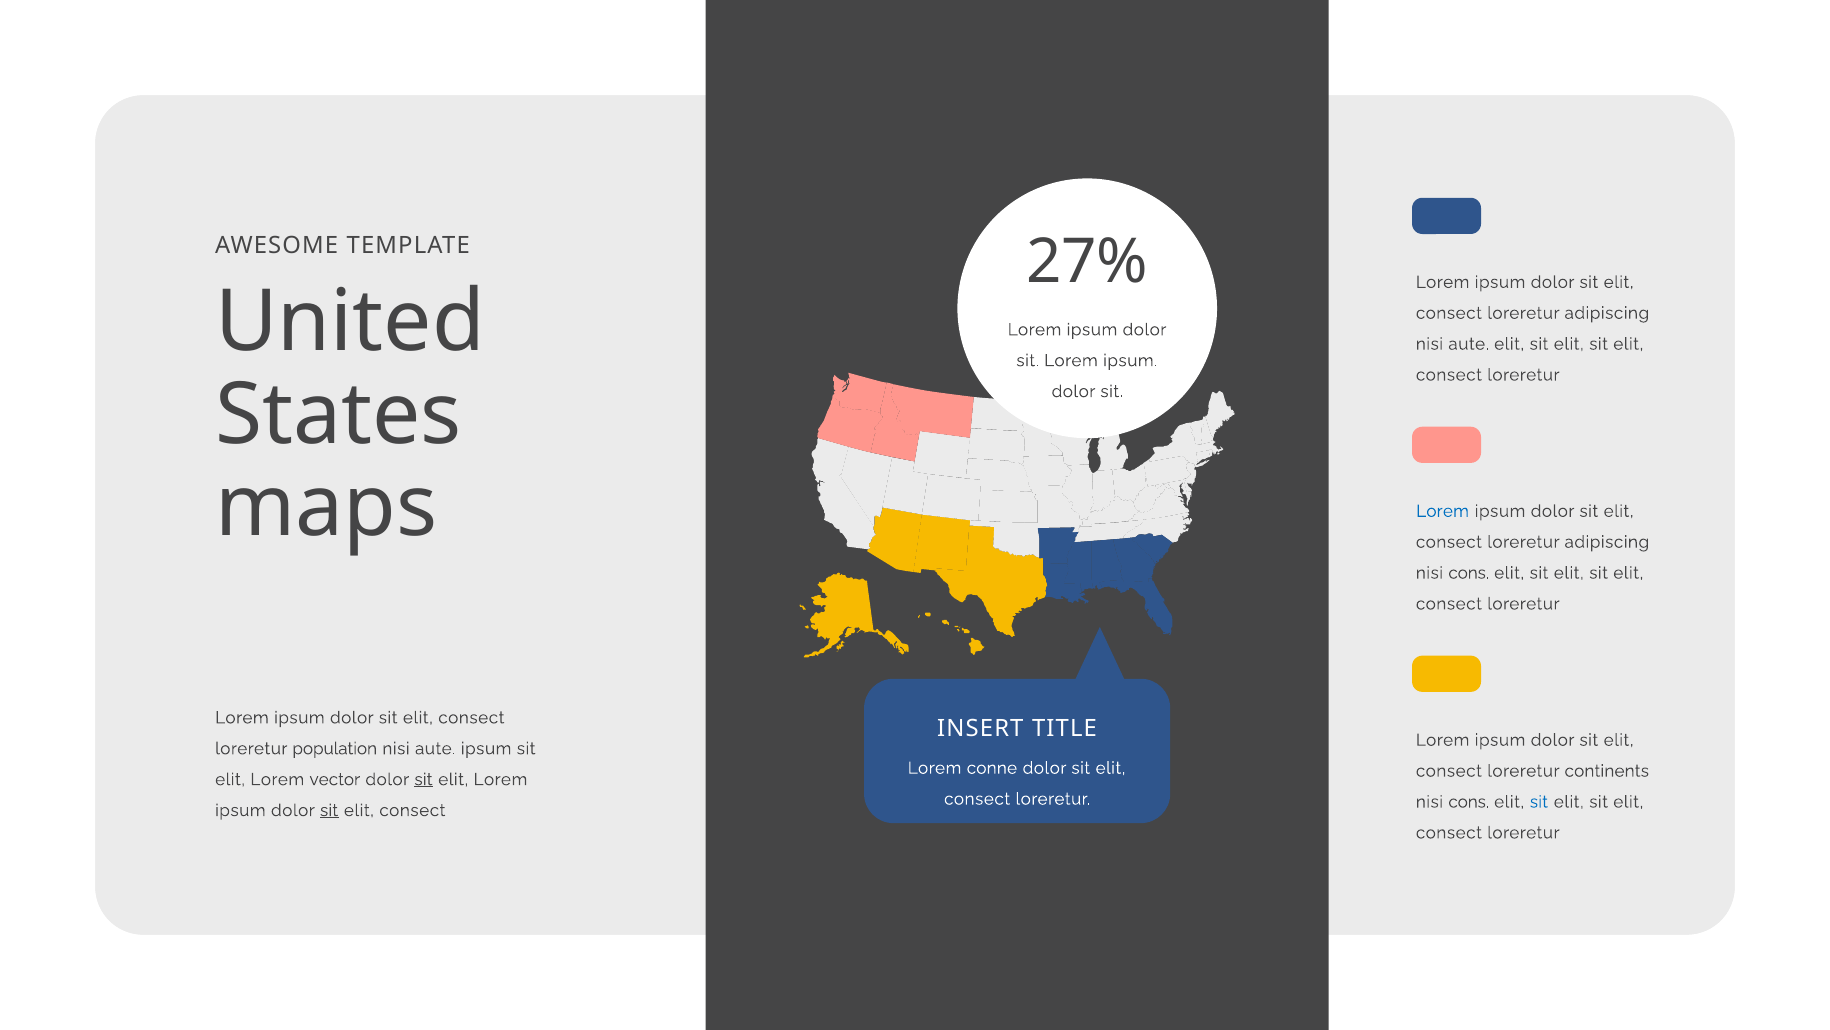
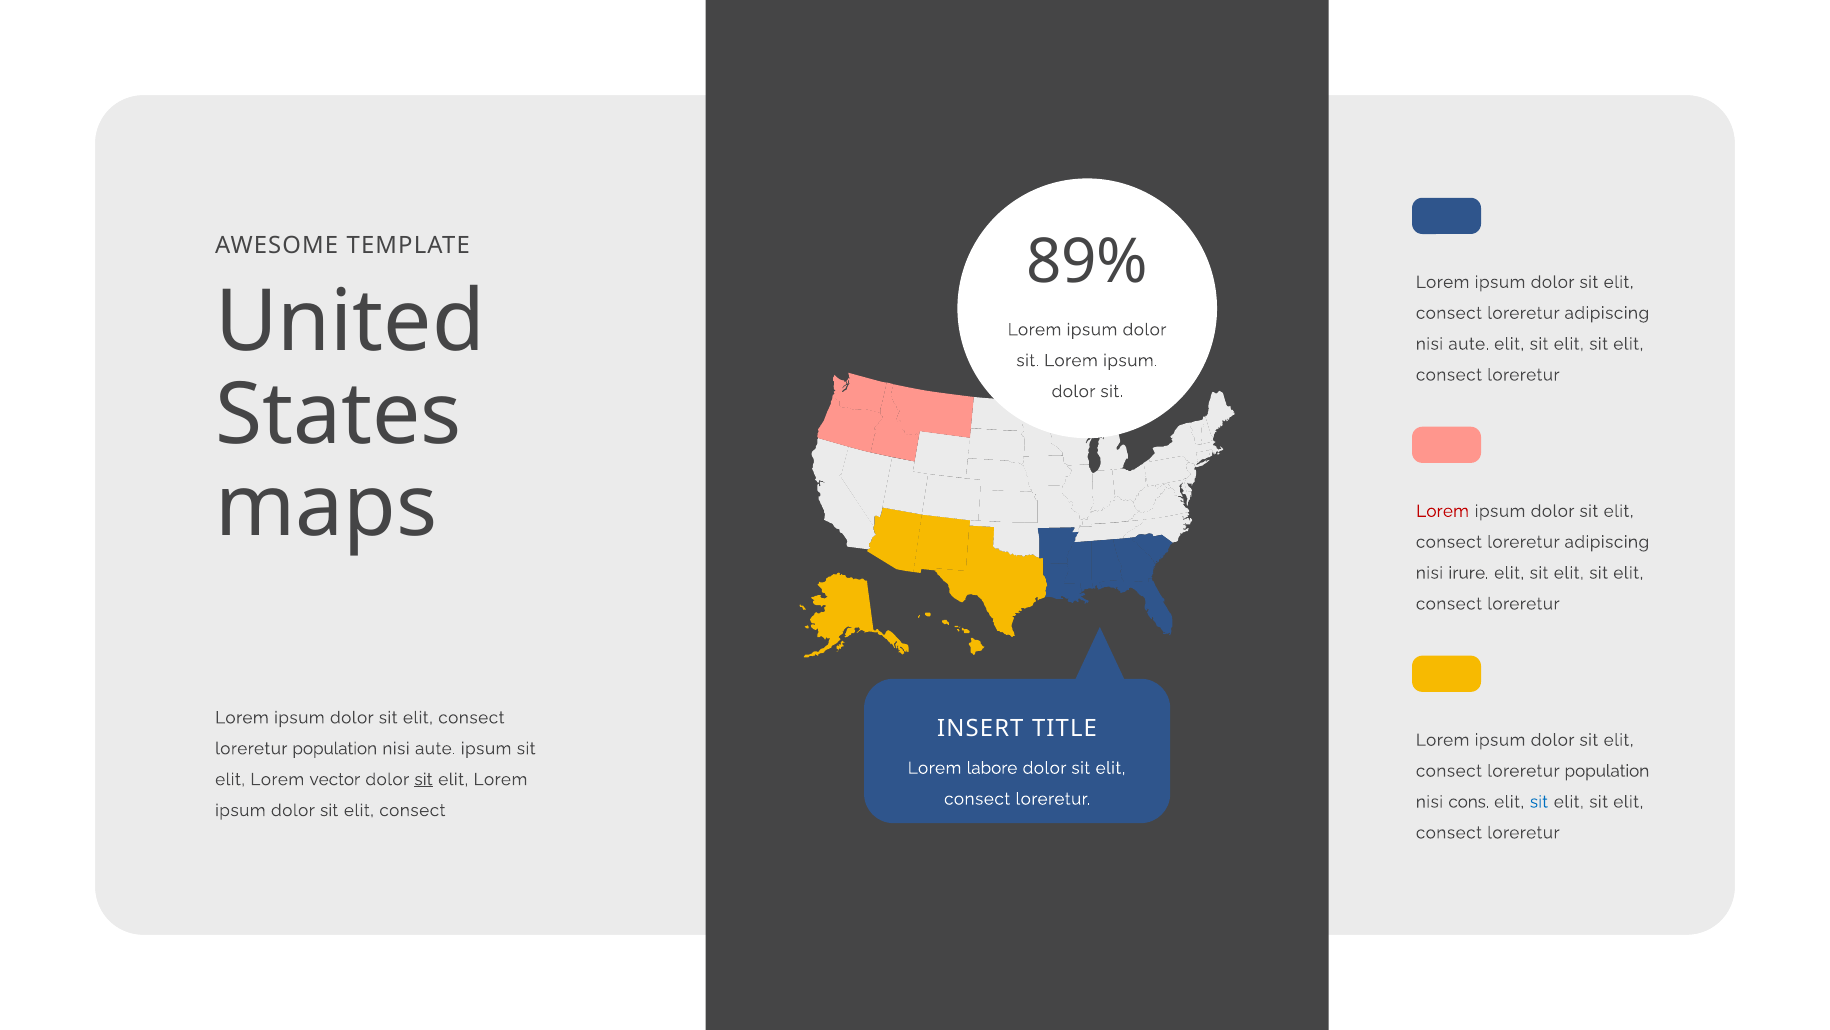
27%: 27% -> 89%
Lorem at (1443, 511) colour: blue -> red
cons at (1469, 573): cons -> irure
conne: conne -> labore
continents at (1607, 771): continents -> population
sit at (329, 810) underline: present -> none
